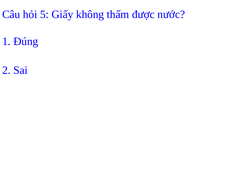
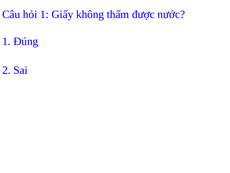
hỏi 5: 5 -> 1
